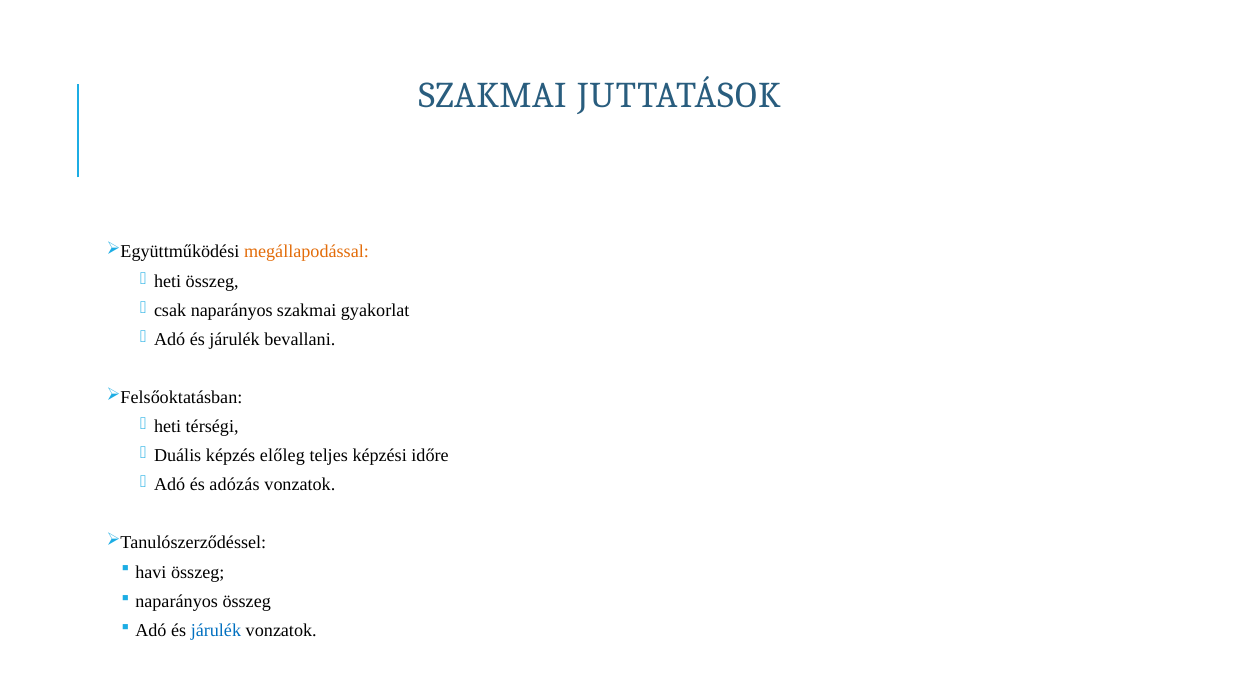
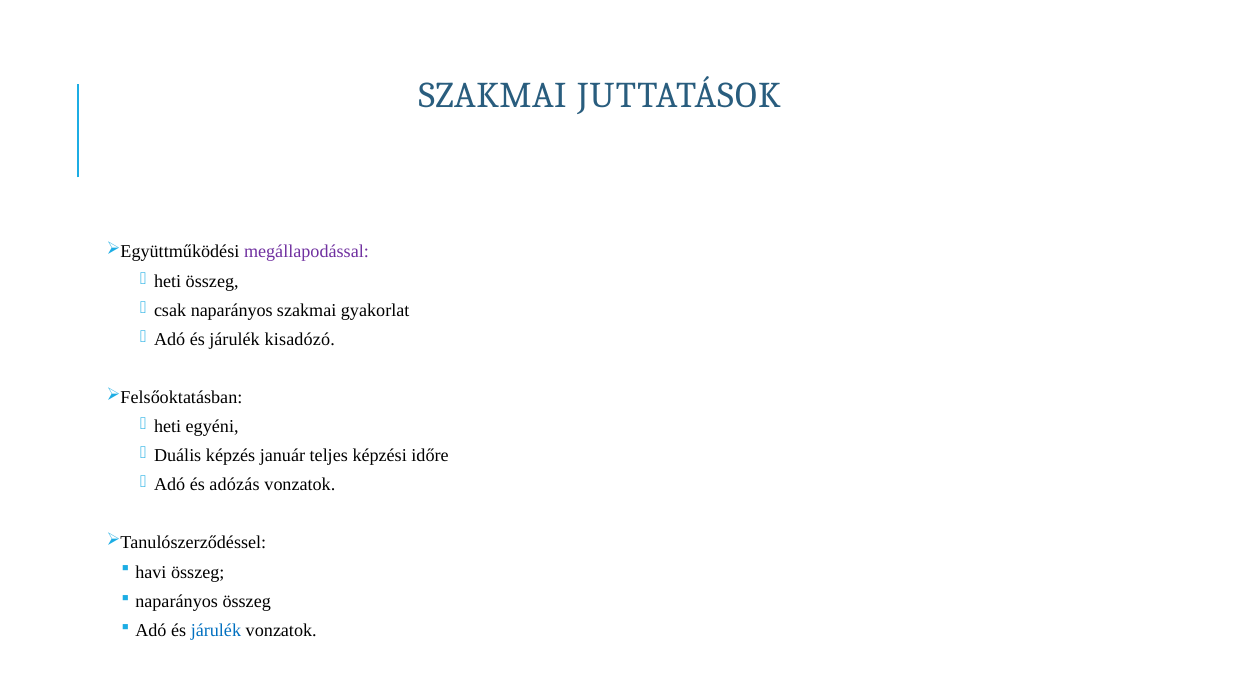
megállapodással colour: orange -> purple
bevallani: bevallani -> kisadózó
térségi: térségi -> egyéni
előleg: előleg -> január
